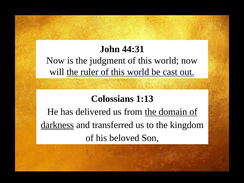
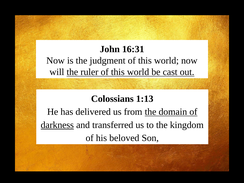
44:31: 44:31 -> 16:31
